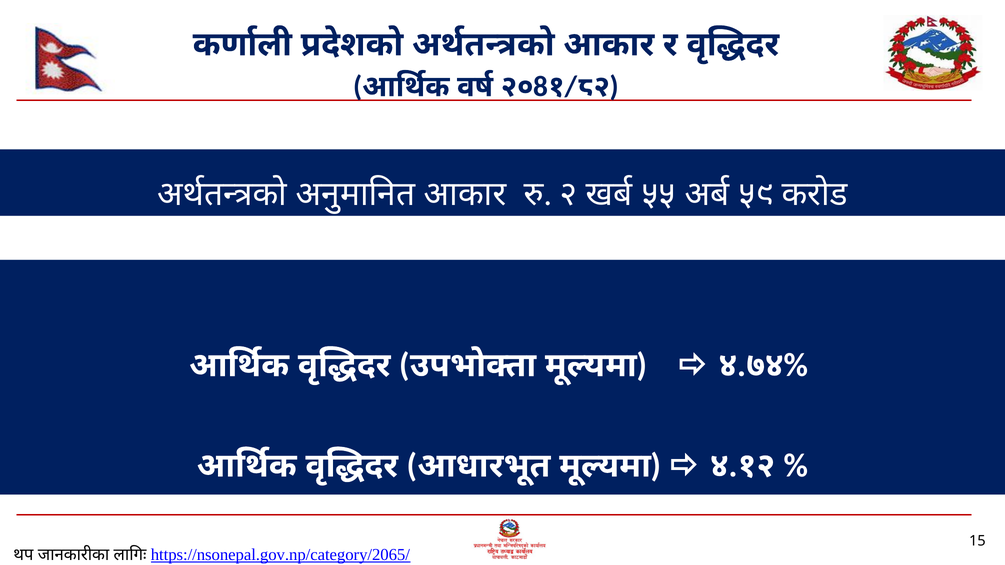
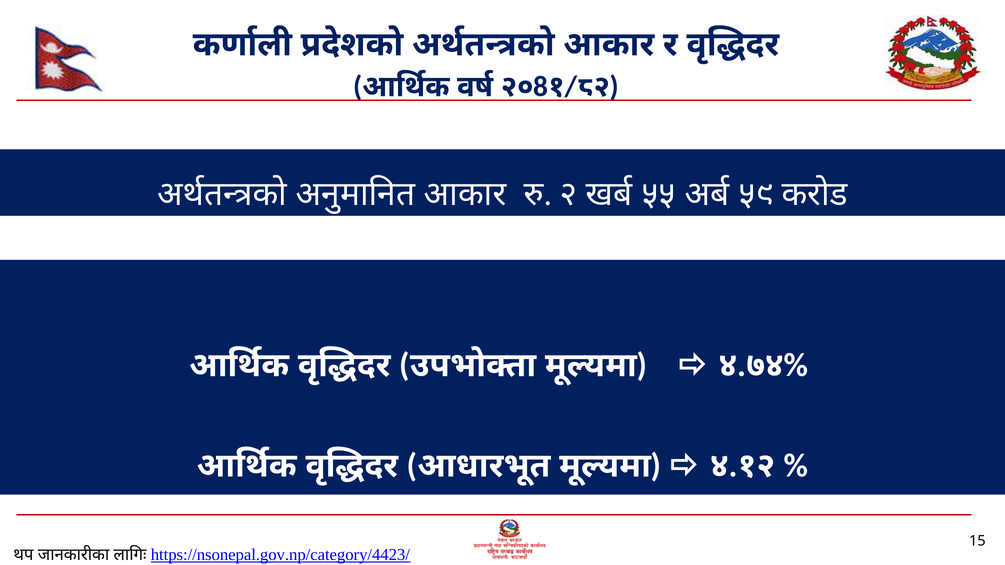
https://nsonepal.gov.np/category/2065/: https://nsonepal.gov.np/category/2065/ -> https://nsonepal.gov.np/category/4423/
